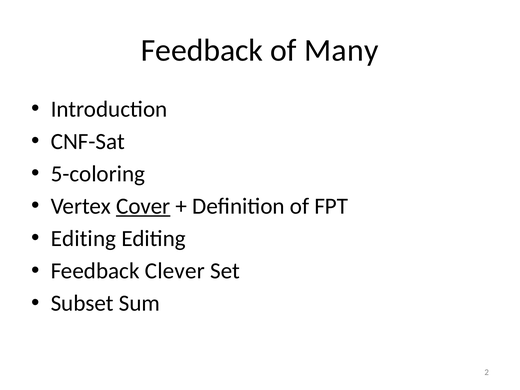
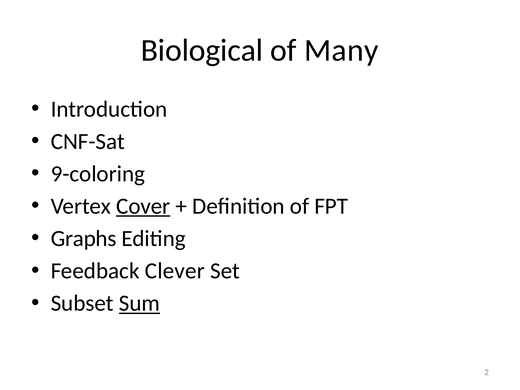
Feedback at (202, 50): Feedback -> Biological
5-coloring: 5-coloring -> 9-coloring
Editing at (83, 239): Editing -> Graphs
Sum underline: none -> present
